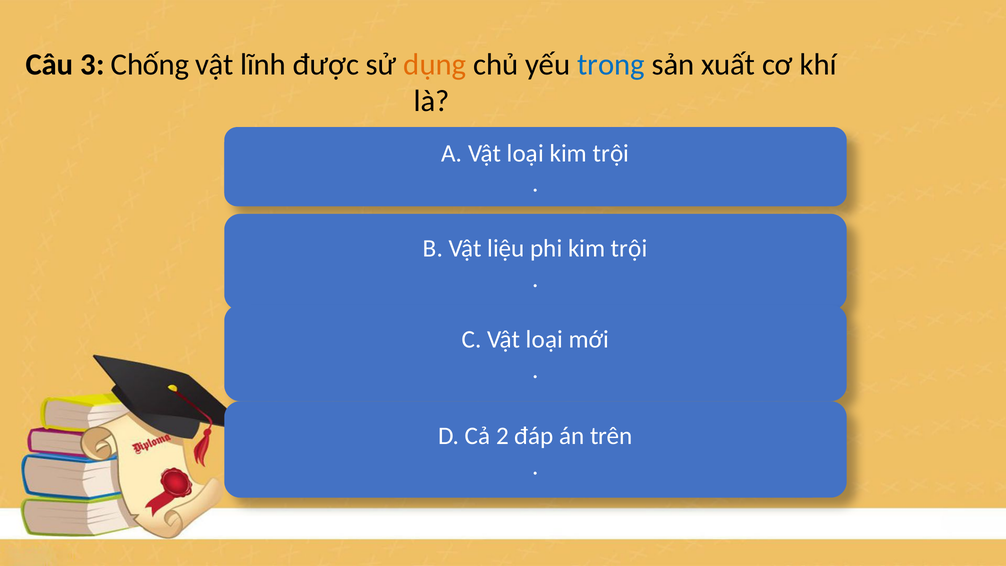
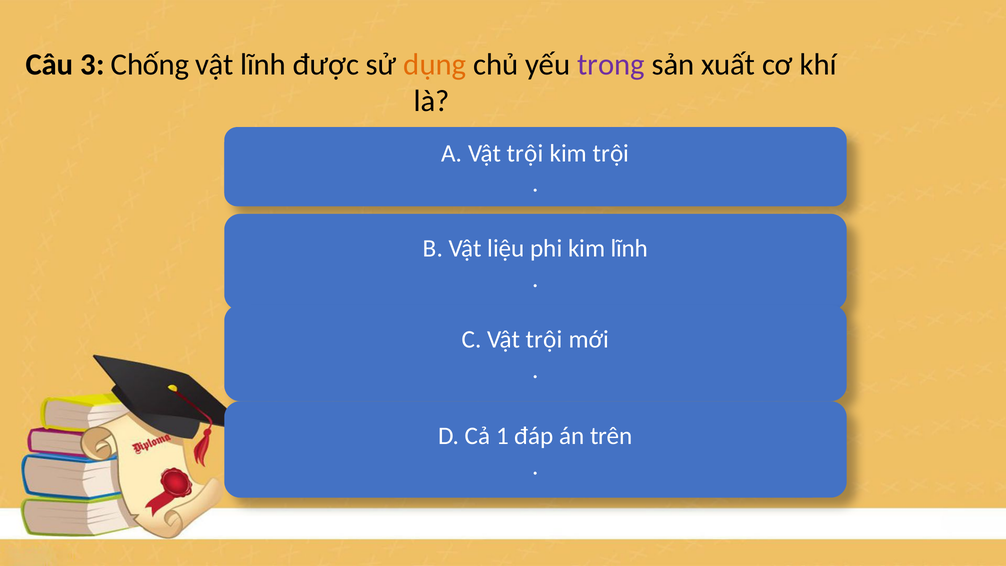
trong colour: blue -> purple
A Vật loại: loại -> trội
phi kim trội: trội -> lĩnh
C Vật loại: loại -> trội
2: 2 -> 1
